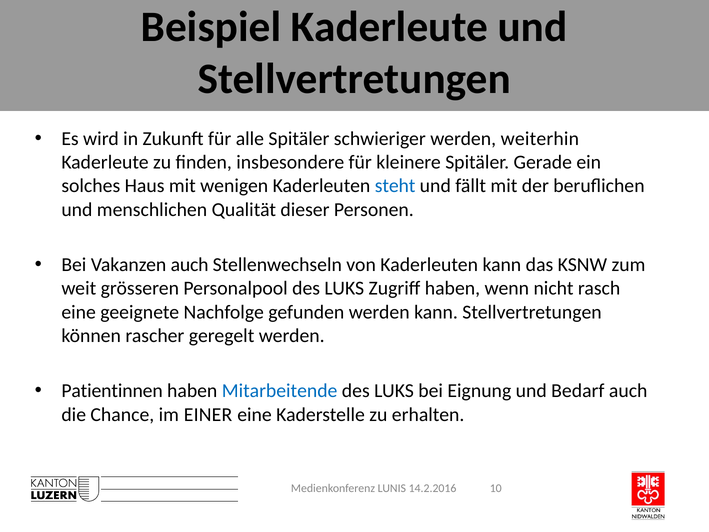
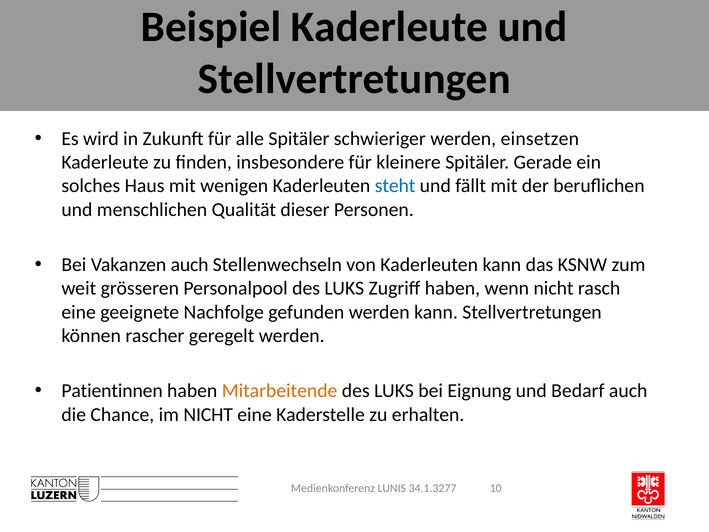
weiterhin: weiterhin -> einsetzen
Mitarbeitende colour: blue -> orange
im EINER: EINER -> NICHT
14.2.2016: 14.2.2016 -> 34.1.3277
